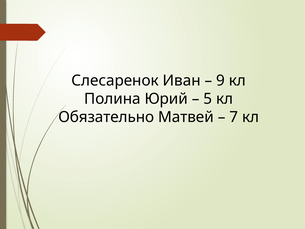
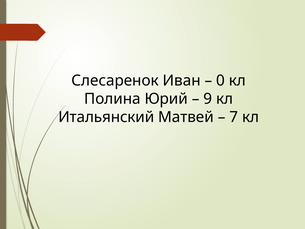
9: 9 -> 0
5: 5 -> 9
Обязательно: Обязательно -> Итальянский
